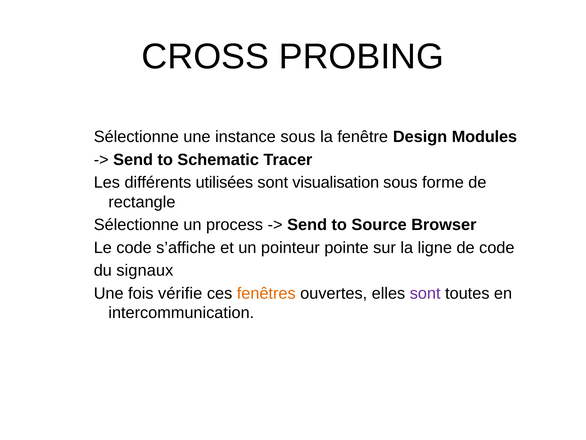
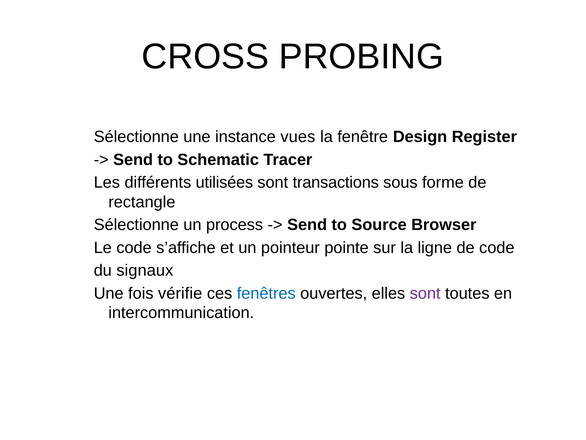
instance sous: sous -> vues
Modules: Modules -> Register
visualisation: visualisation -> transactions
fenêtres colour: orange -> blue
